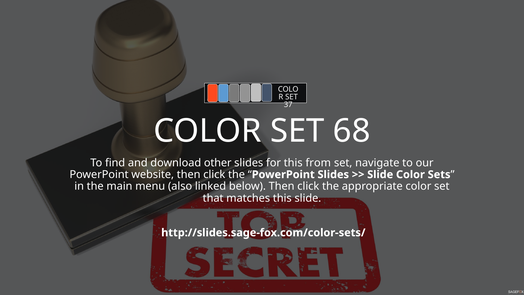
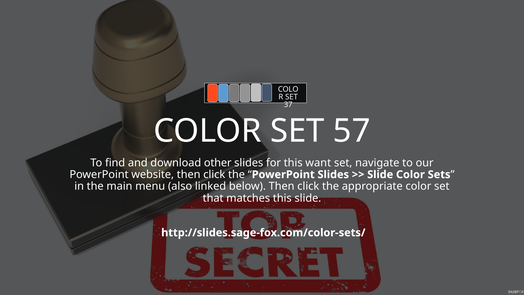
68: 68 -> 57
from: from -> want
